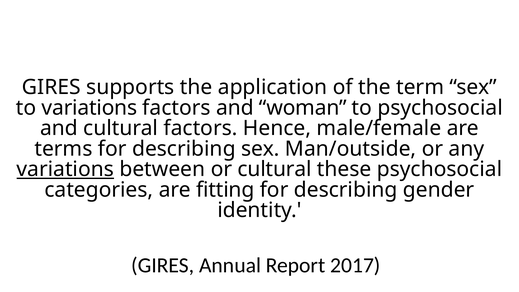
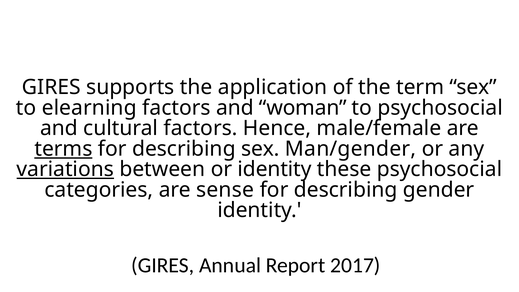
to variations: variations -> elearning
terms underline: none -> present
Man/outside: Man/outside -> Man/gender
or cultural: cultural -> identity
fitting: fitting -> sense
